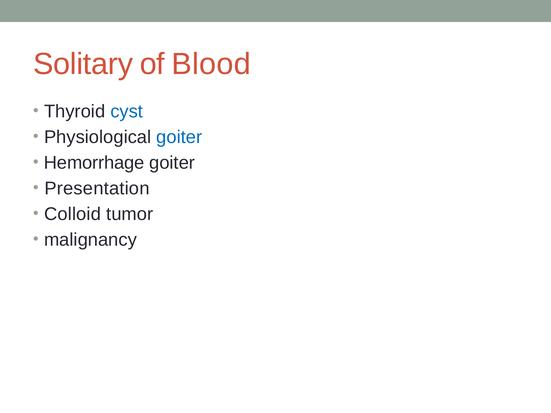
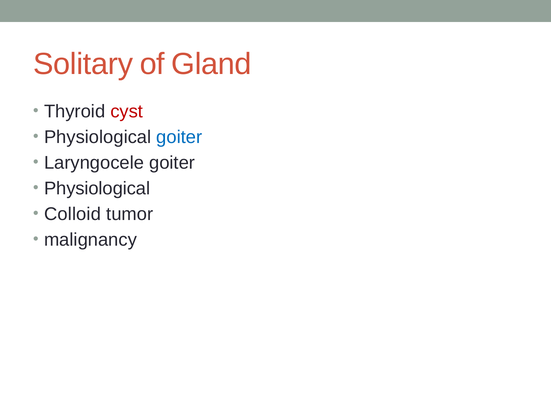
Blood: Blood -> Gland
cyst colour: blue -> red
Hemorrhage: Hemorrhage -> Laryngocele
Presentation at (97, 189): Presentation -> Physiological
